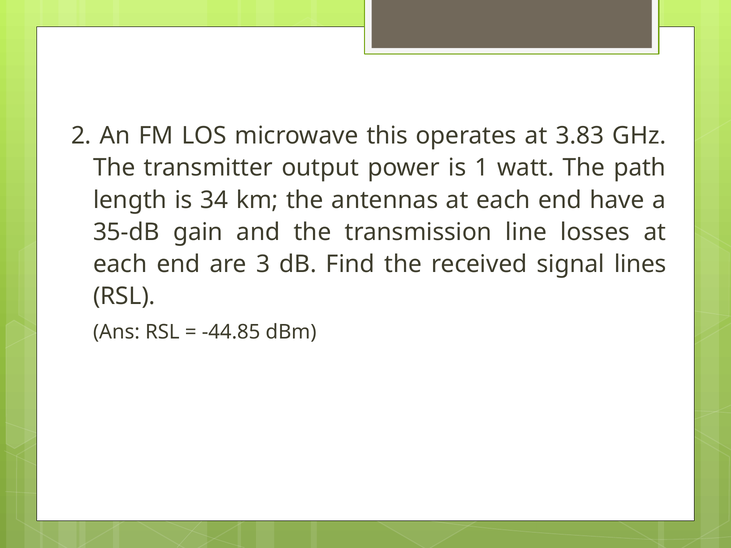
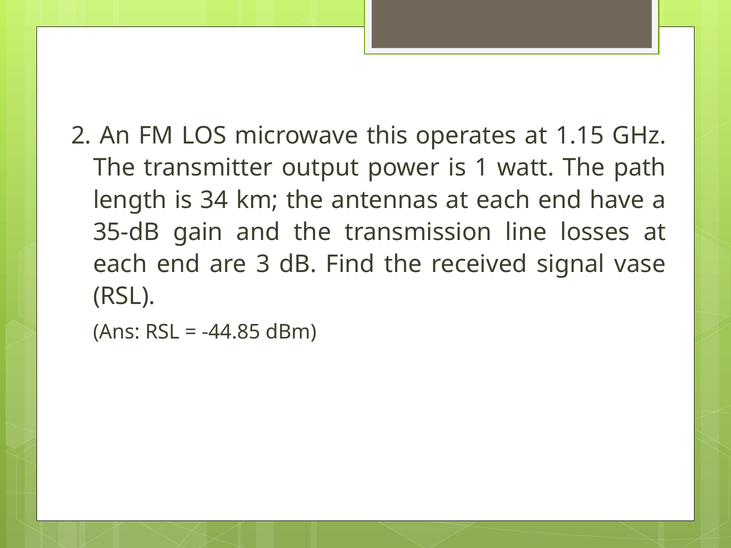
3.83: 3.83 -> 1.15
lines: lines -> vase
